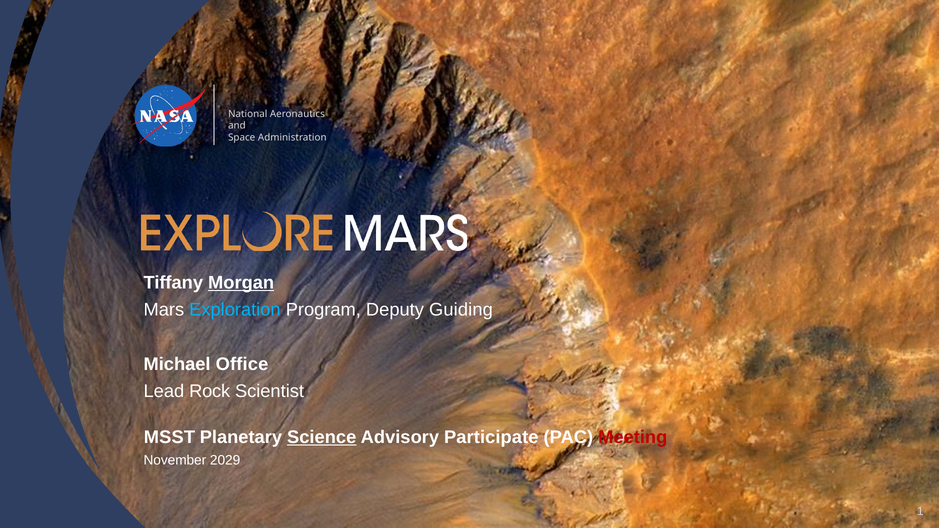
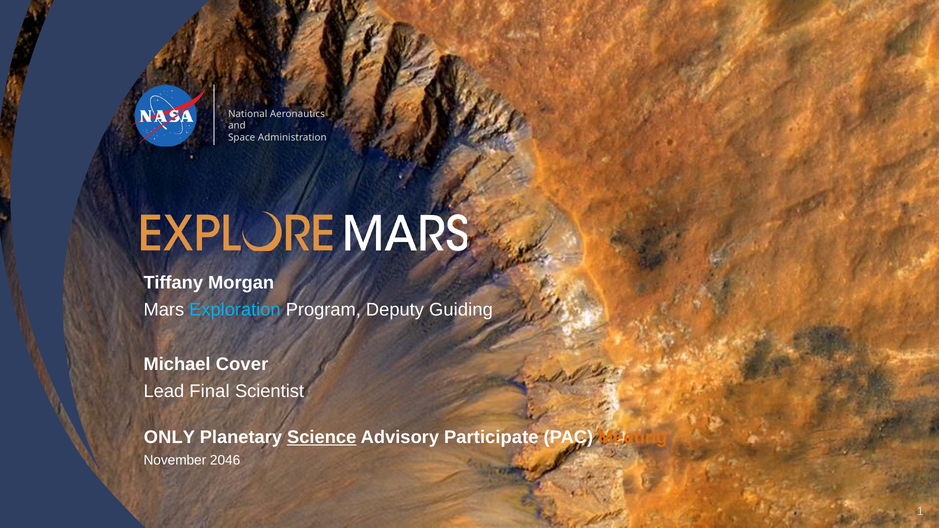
Morgan underline: present -> none
Office: Office -> Cover
Rock: Rock -> Final
MSST: MSST -> ONLY
Meeting colour: red -> orange
2029: 2029 -> 2046
